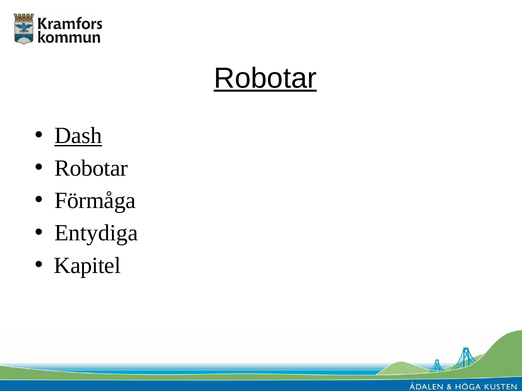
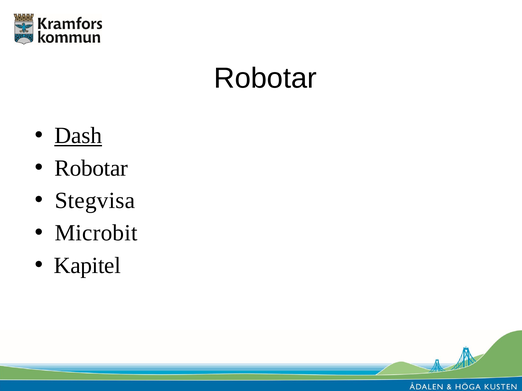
Robotar at (265, 78) underline: present -> none
Förmåga: Förmåga -> Stegvisa
Entydiga: Entydiga -> Microbit
